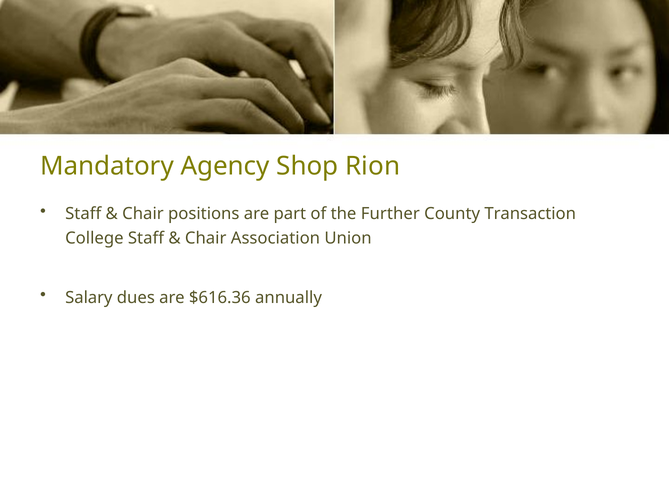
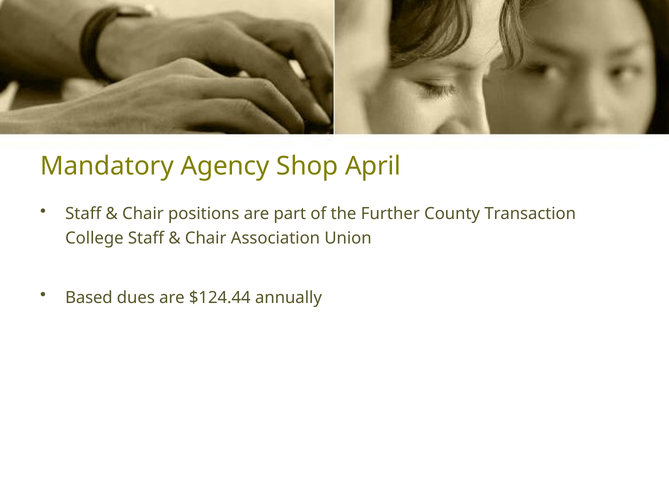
Rion: Rion -> April
Salary: Salary -> Based
$616.36: $616.36 -> $124.44
